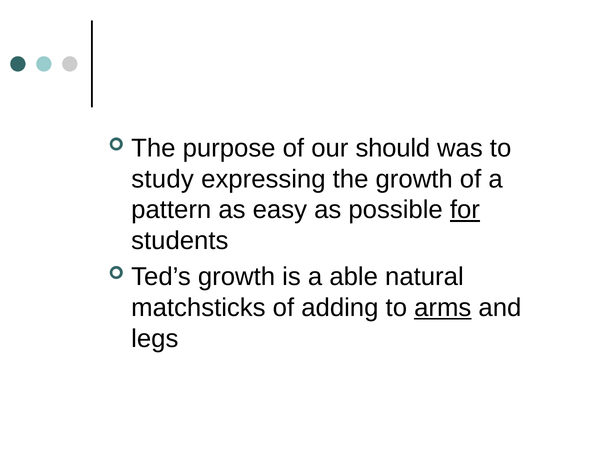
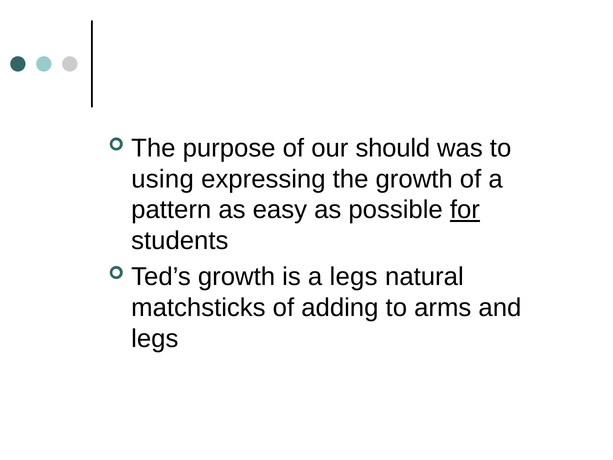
study: study -> using
a able: able -> legs
arms underline: present -> none
